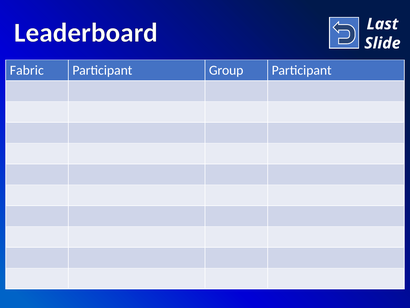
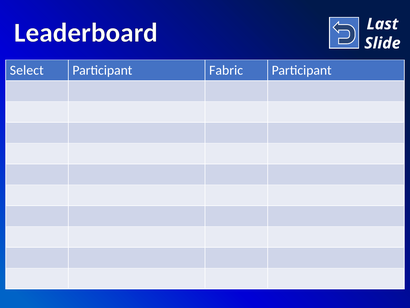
Fabric: Fabric -> Select
Group: Group -> Fabric
